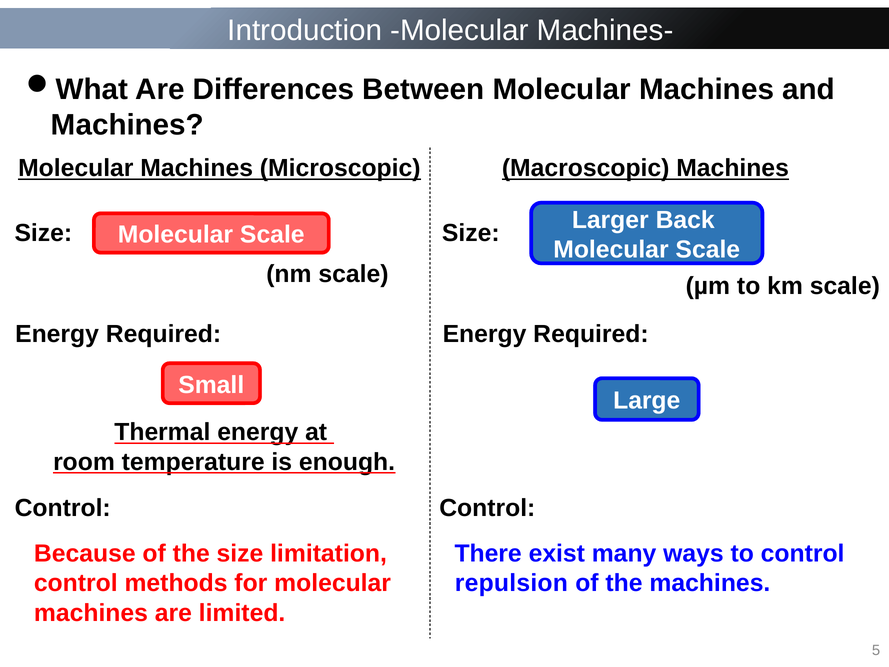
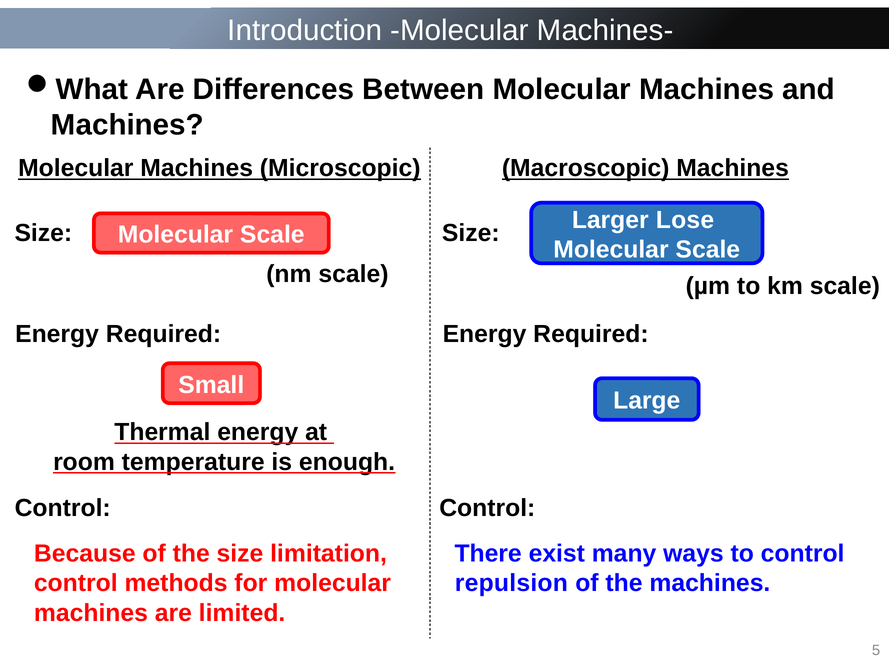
Back: Back -> Lose
